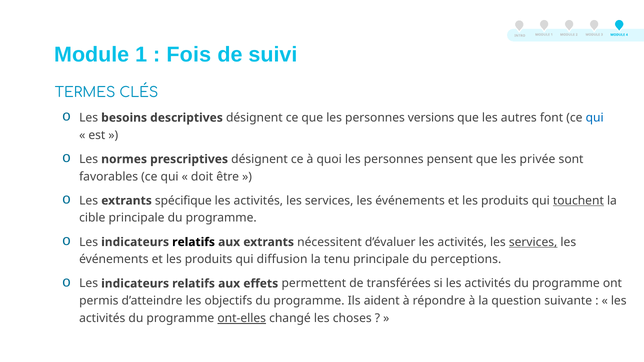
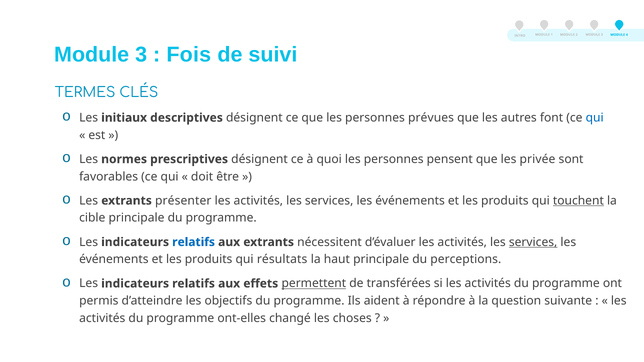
1 at (141, 55): 1 -> 3
besoins: besoins -> initiaux
versions: versions -> prévues
spécifique: spécifique -> présenter
relatifs at (194, 242) colour: black -> blue
diffusion: diffusion -> résultats
tenu: tenu -> haut
permettent underline: none -> present
ont-elles underline: present -> none
